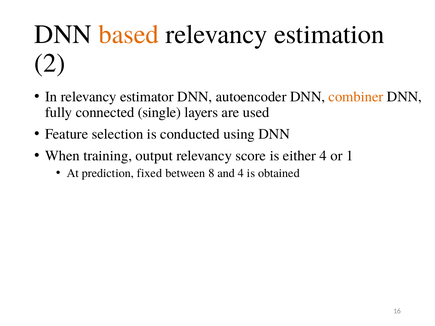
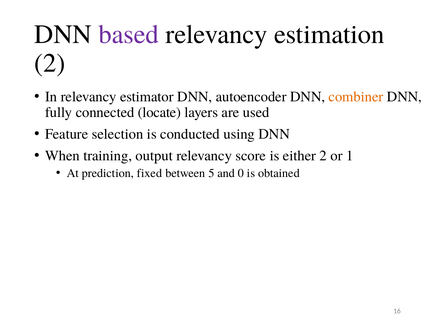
based colour: orange -> purple
single: single -> locate
either 4: 4 -> 2
8: 8 -> 5
and 4: 4 -> 0
